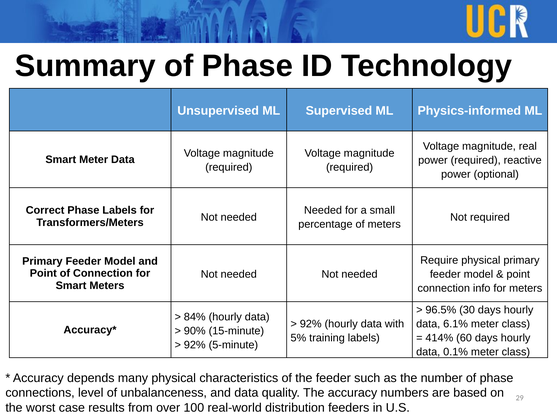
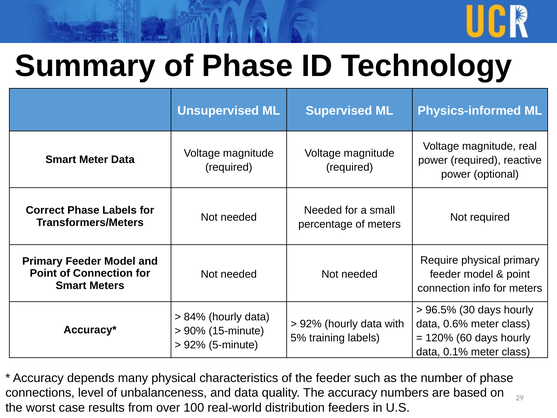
6.1%: 6.1% -> 0.6%
414%: 414% -> 120%
